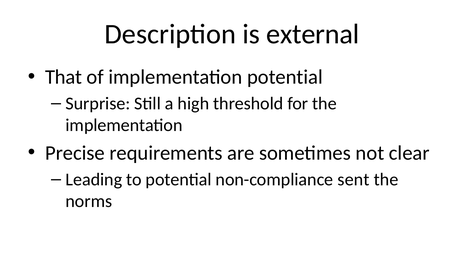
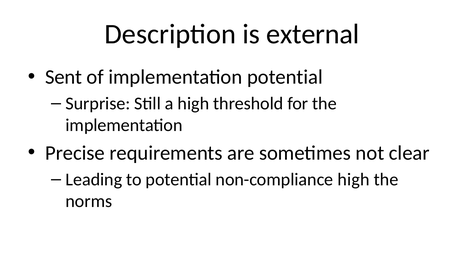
That: That -> Sent
non-compliance sent: sent -> high
